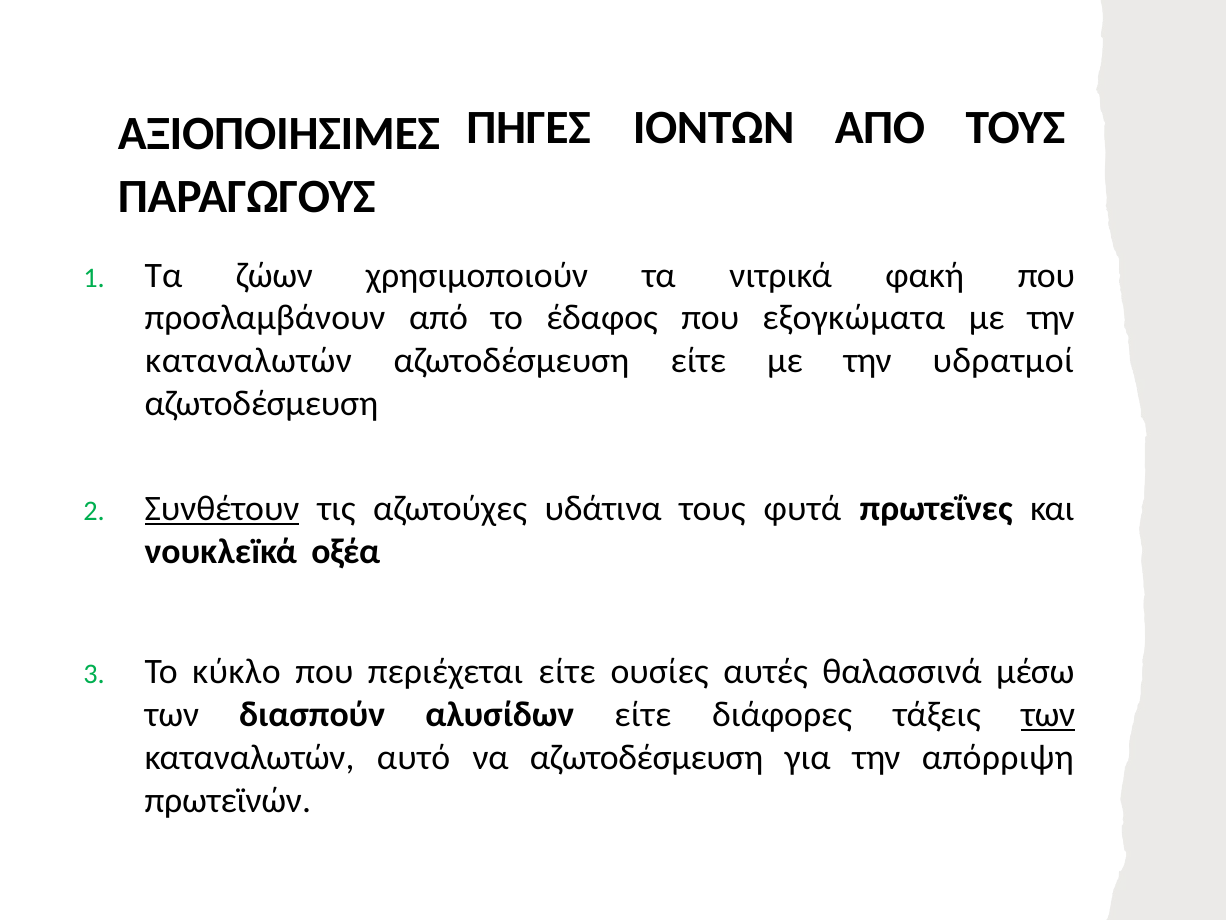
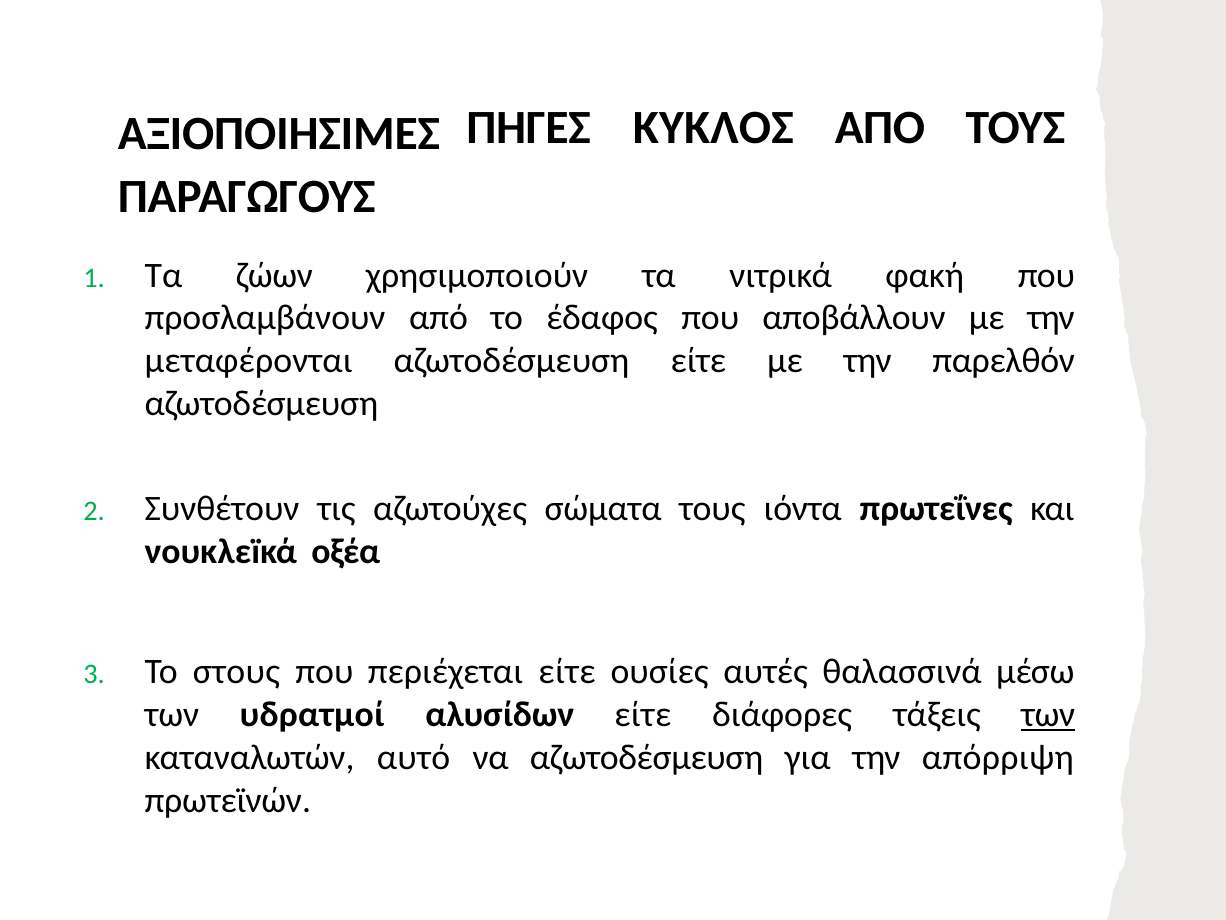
ΙΟΝΤΩΝ: ΙΟΝΤΩΝ -> ΚΥΚΛΟΣ
εξογκώματα: εξογκώματα -> αποβάλλουν
καταναλωτών at (249, 361): καταναλωτών -> μεταφέρονται
υδρατμοί: υδρατμοί -> παρελθόν
Συνθέτουν underline: present -> none
υδάτινα: υδάτινα -> σώματα
φυτά: φυτά -> ιόντα
κύκλο: κύκλο -> στους
διασπούν: διασπούν -> υδρατμοί
